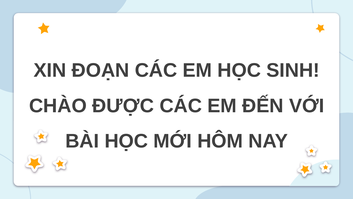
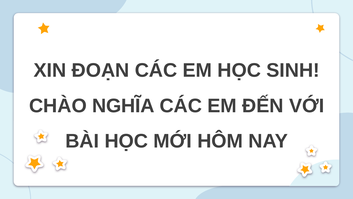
ĐƯỢC: ĐƯỢC -> NGHĨA
